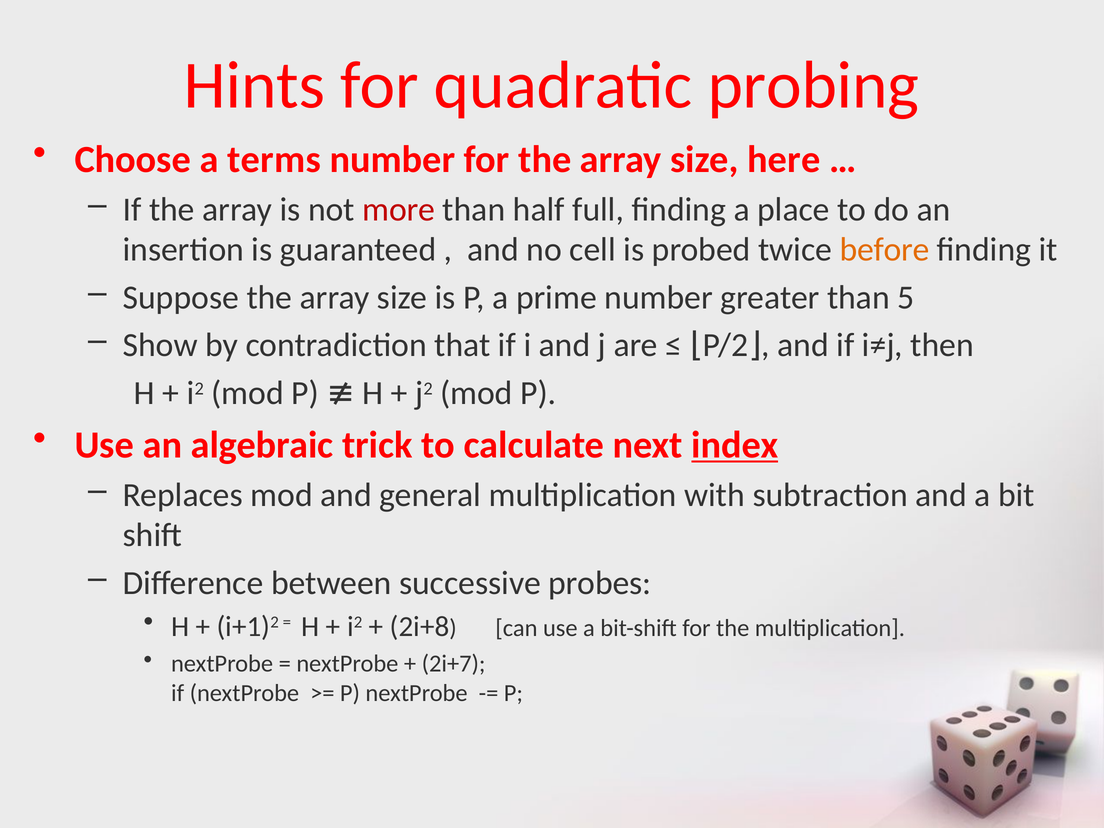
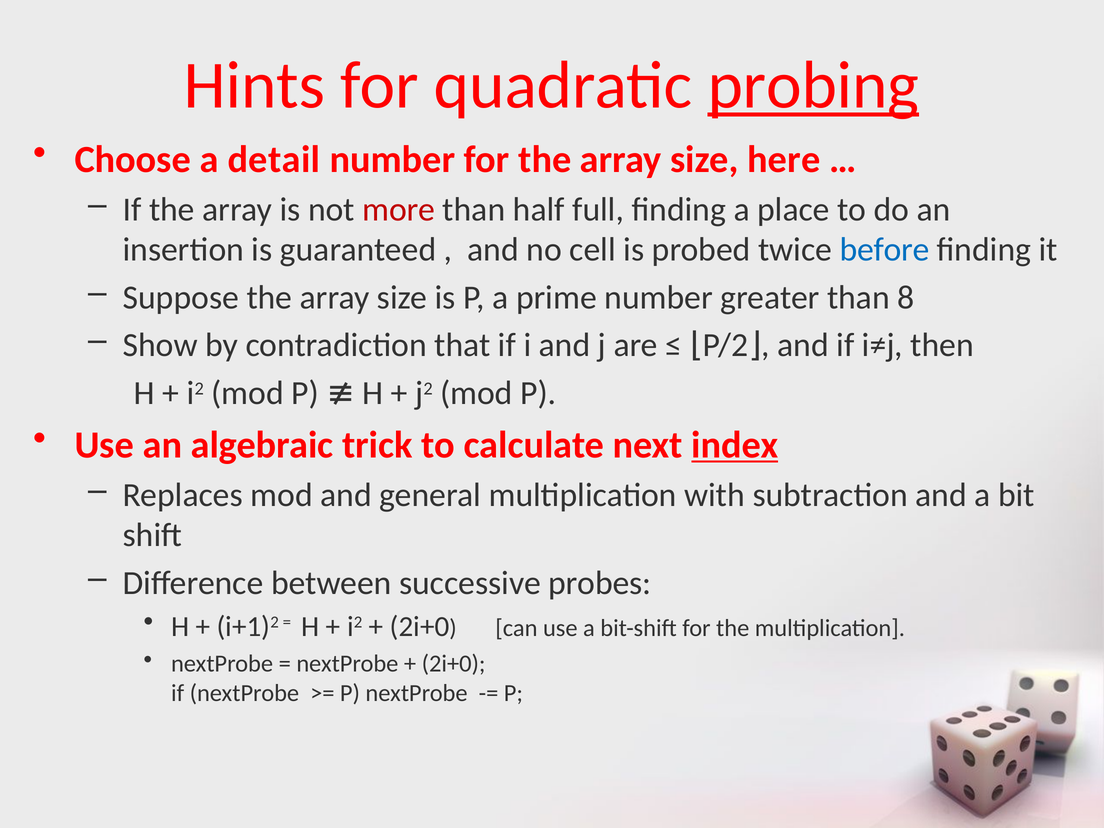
probing underline: none -> present
terms: terms -> detail
before colour: orange -> blue
5: 5 -> 8
2i+8 at (420, 627): 2i+8 -> 2i+0
2i+7 at (454, 664): 2i+7 -> 2i+0
